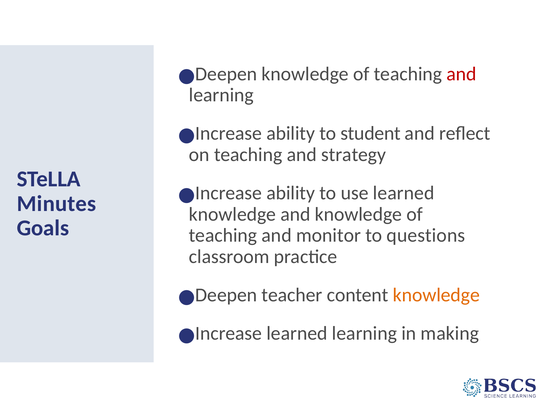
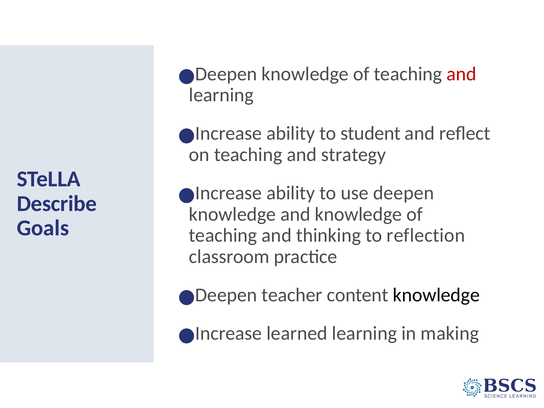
use learned: learned -> deepen
Minutes: Minutes -> Describe
monitor: monitor -> thinking
questions: questions -> reflection
knowledge at (436, 295) colour: orange -> black
